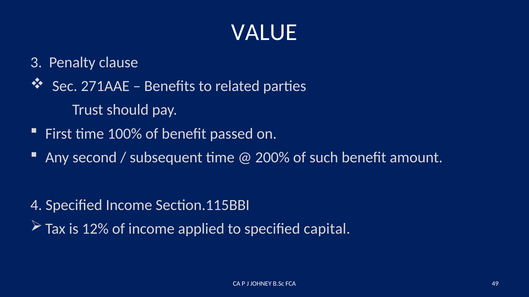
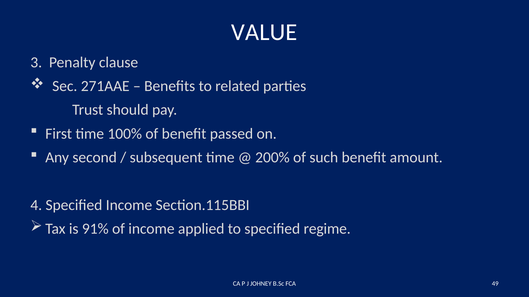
12%: 12% -> 91%
capital: capital -> regime
